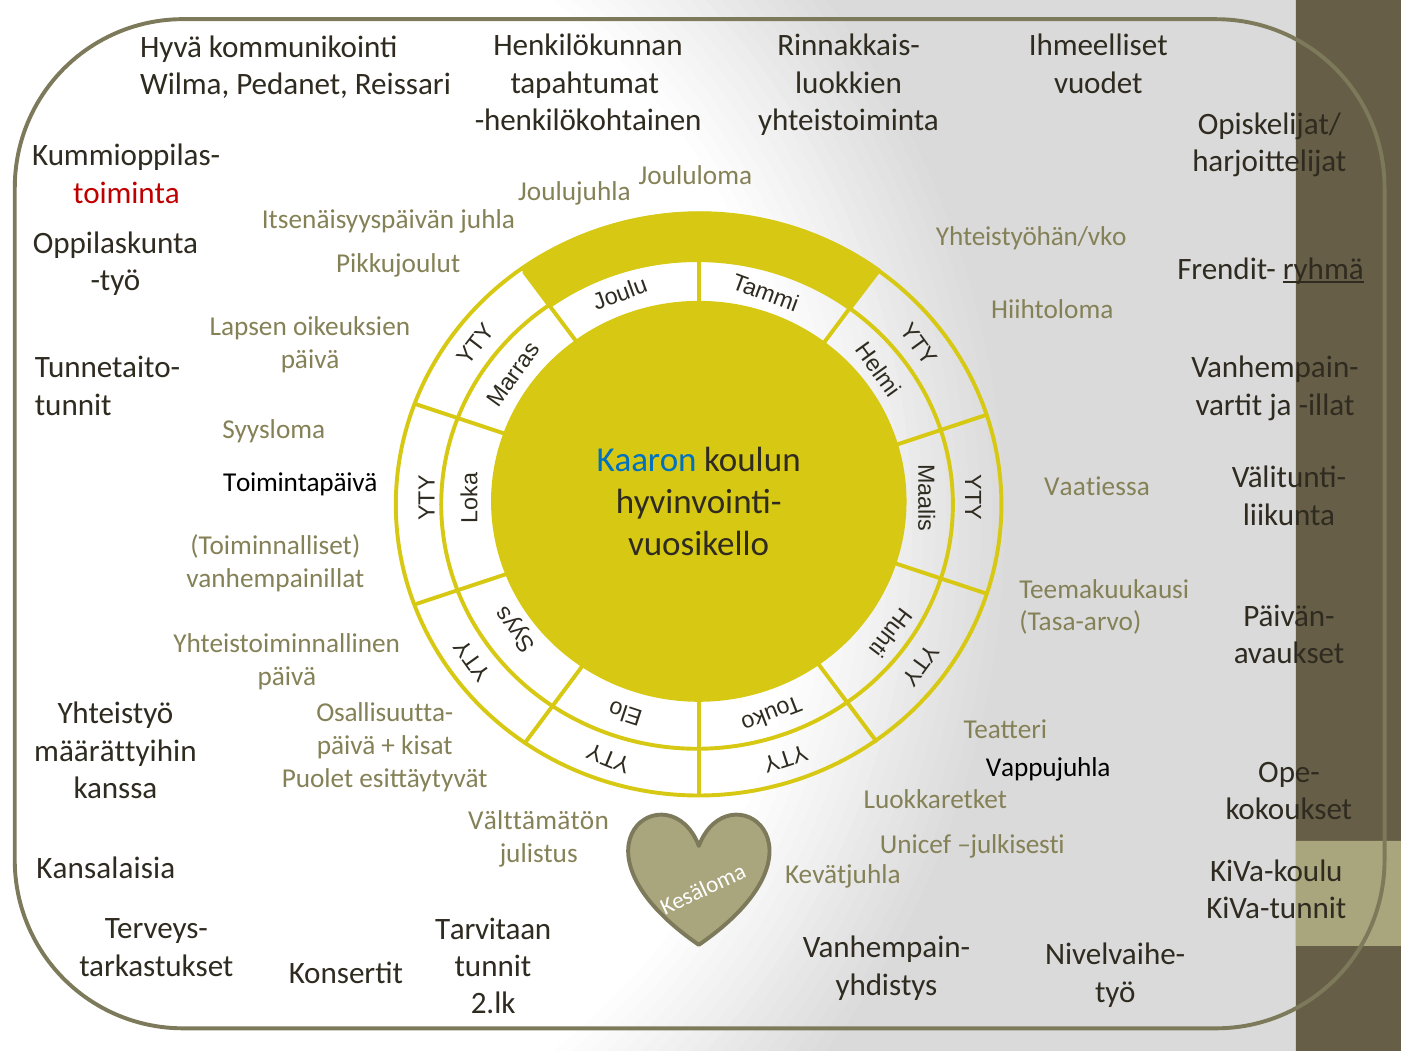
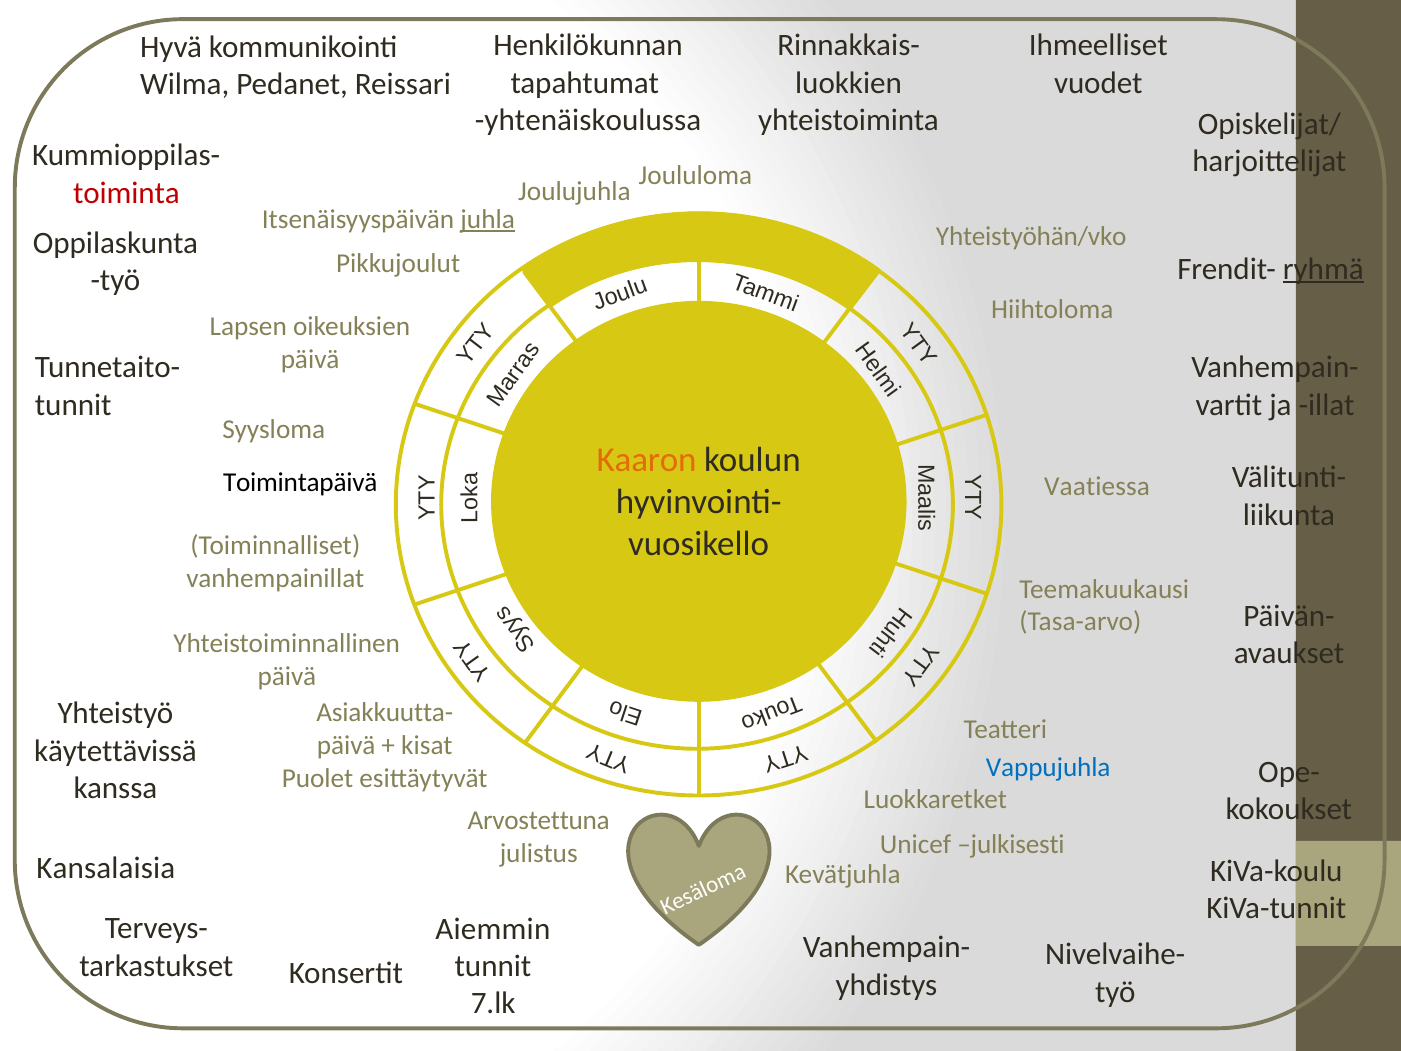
henkilökohtainen: henkilökohtainen -> yhtenäiskoulussa
juhla underline: none -> present
Kaaron colour: blue -> orange
Osallisuutta-: Osallisuutta- -> Asiakkuutta-
määrättyihin: määrättyihin -> käytettävissä
Vappujuhla colour: black -> blue
Välttämätön: Välttämätön -> Arvostettuna
Tarvitaan: Tarvitaan -> Aiemmin
2.lk: 2.lk -> 7.lk
